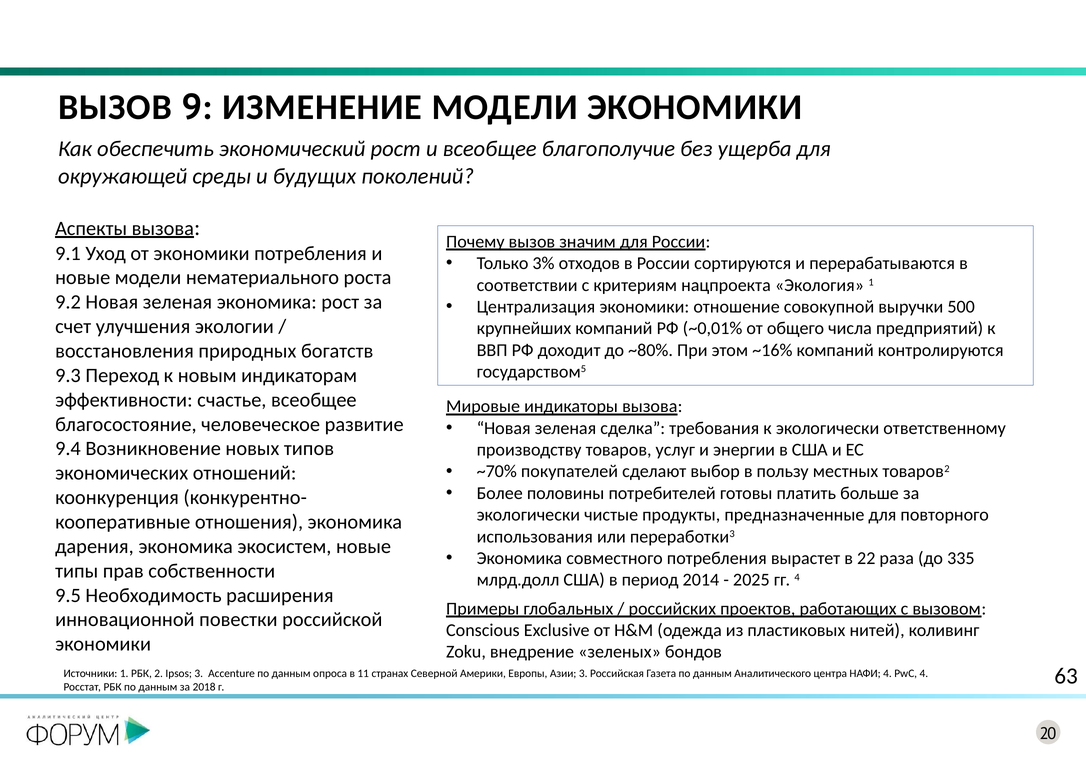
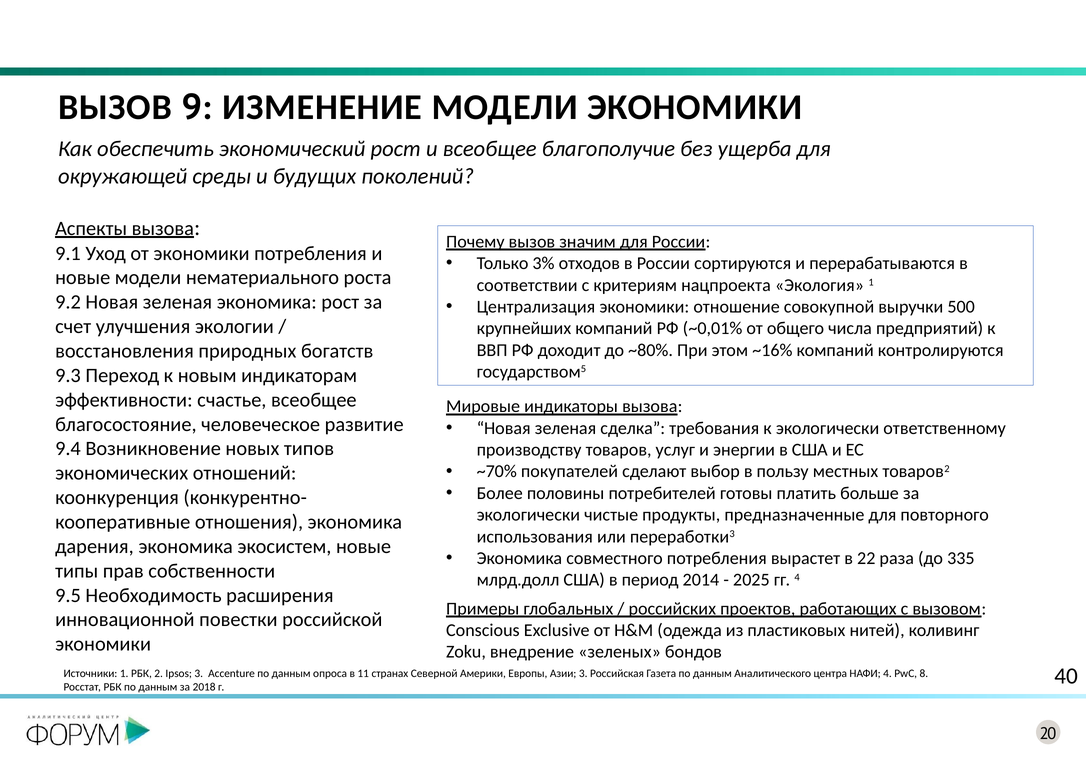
PwC 4: 4 -> 8
63: 63 -> 40
